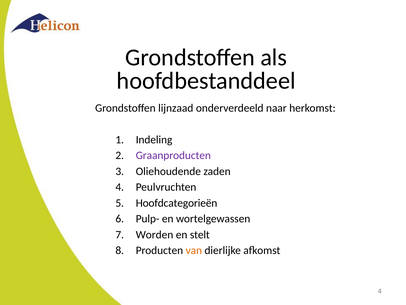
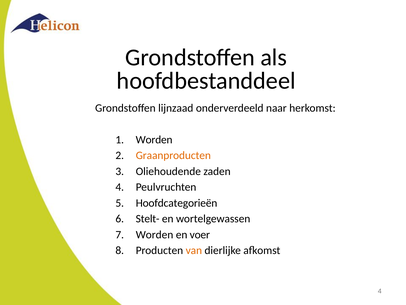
Indeling at (154, 140): Indeling -> Worden
Graanproducten colour: purple -> orange
Pulp-: Pulp- -> Stelt-
stelt: stelt -> voer
